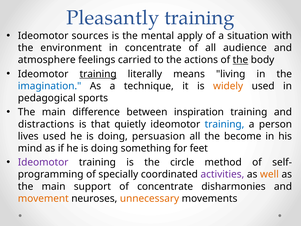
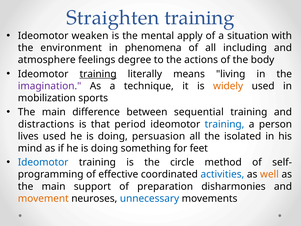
Pleasantly: Pleasantly -> Straighten
sources: sources -> weaken
in concentrate: concentrate -> phenomena
audience: audience -> including
carried: carried -> degree
the at (240, 60) underline: present -> none
imagination colour: blue -> purple
pedagogical: pedagogical -> mobilization
inspiration: inspiration -> sequential
quietly: quietly -> period
become: become -> isolated
Ideomotor at (43, 162) colour: purple -> blue
specially: specially -> effective
activities colour: purple -> blue
of concentrate: concentrate -> preparation
unnecessary colour: orange -> blue
